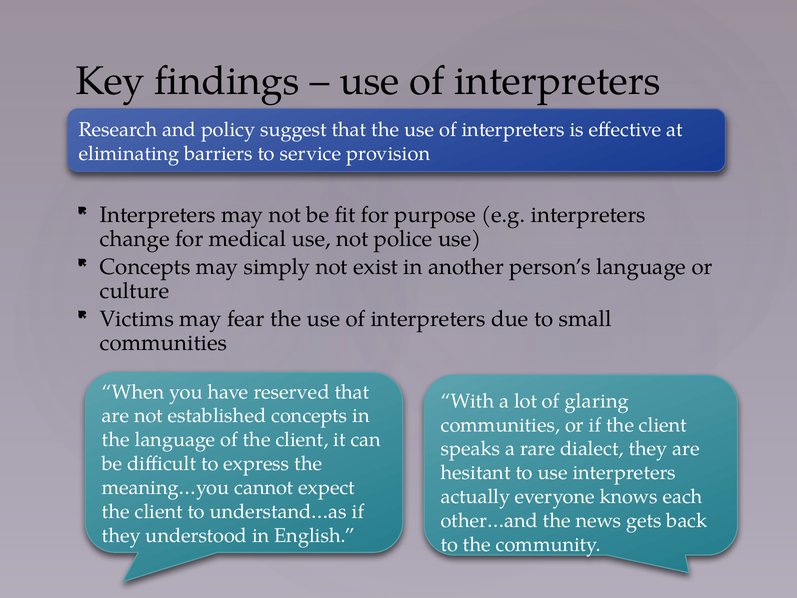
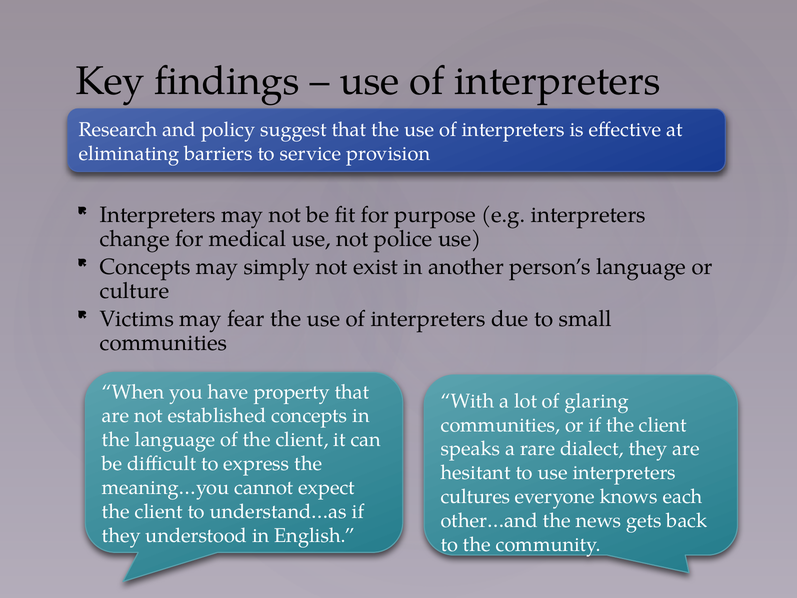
reserved: reserved -> property
actually: actually -> cultures
